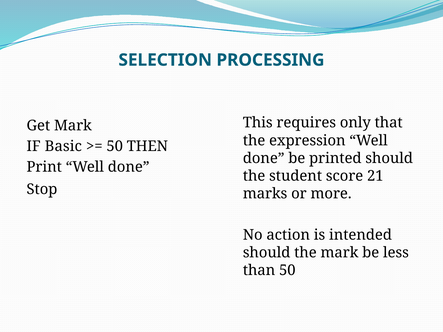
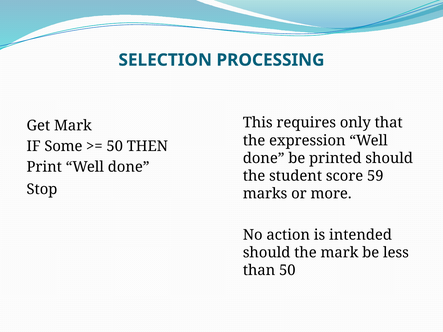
Basic: Basic -> Some
21: 21 -> 59
